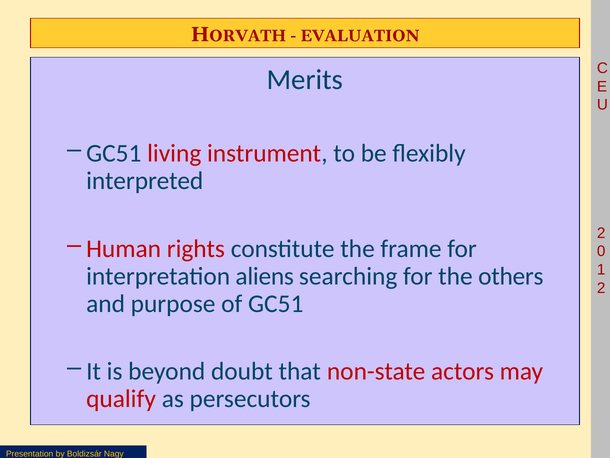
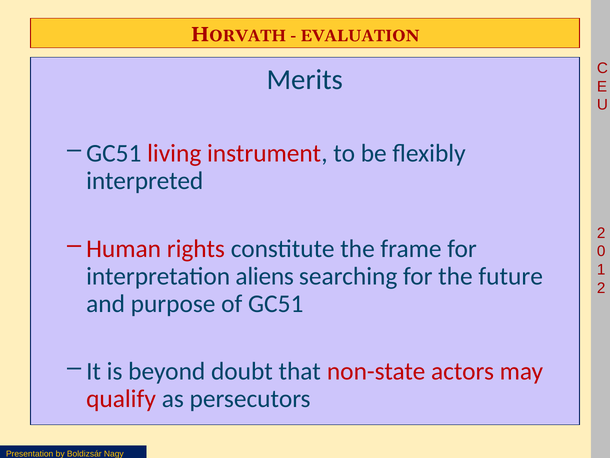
others: others -> future
